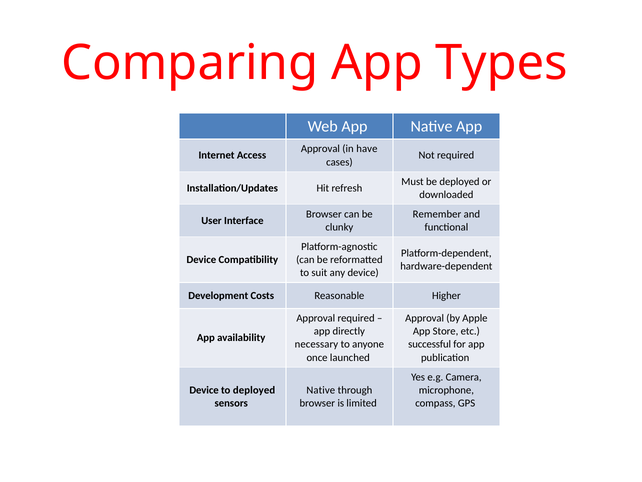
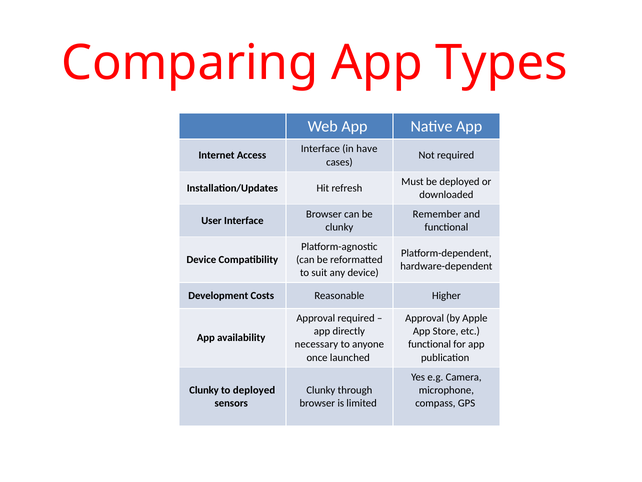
Approval at (320, 149): Approval -> Interface
successful at (430, 344): successful -> functional
Device at (204, 390): Device -> Clunky
Native at (321, 390): Native -> Clunky
